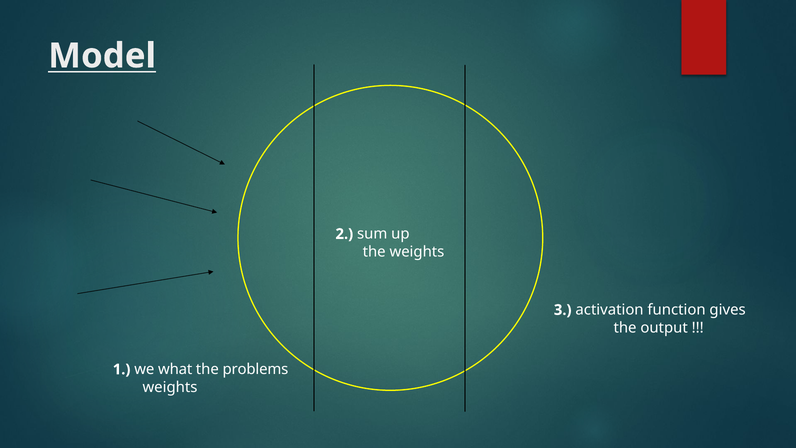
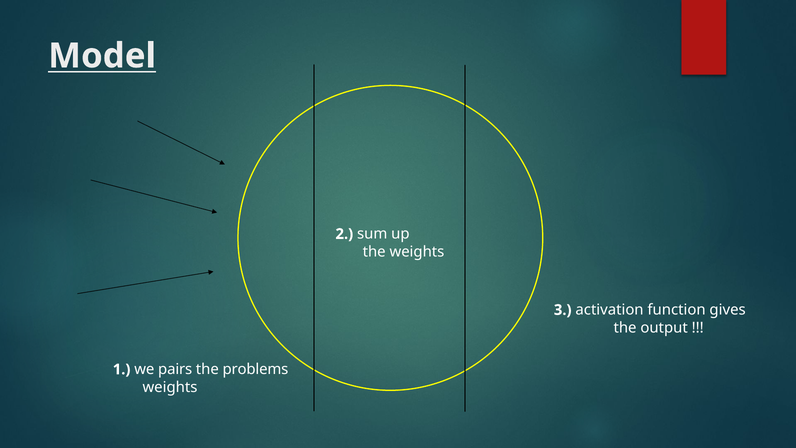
what: what -> pairs
